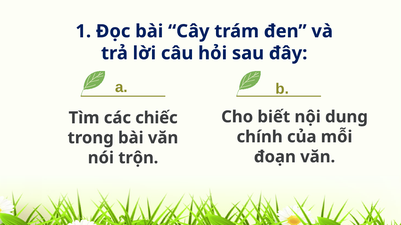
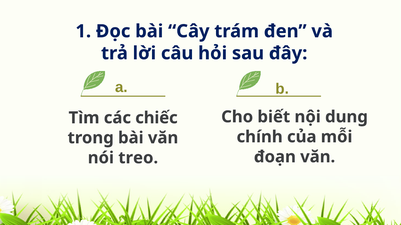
trộn: trộn -> treo
